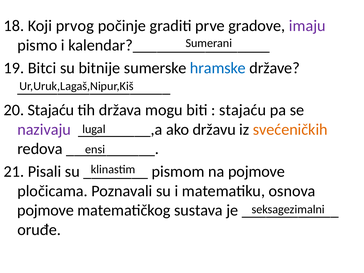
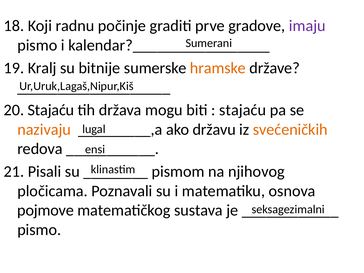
prvog: prvog -> radnu
Bitci: Bitci -> Kralj
hramske colour: blue -> orange
nazivaju colour: purple -> orange
na pojmove: pojmove -> njihovog
oruđe at (39, 230): oruđe -> pismo
